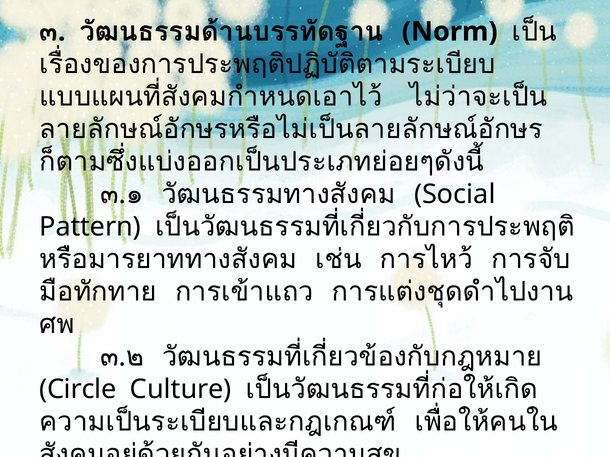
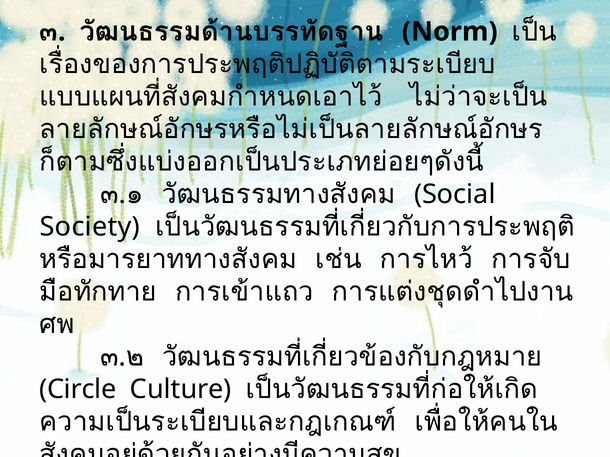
Pattern: Pattern -> Society
